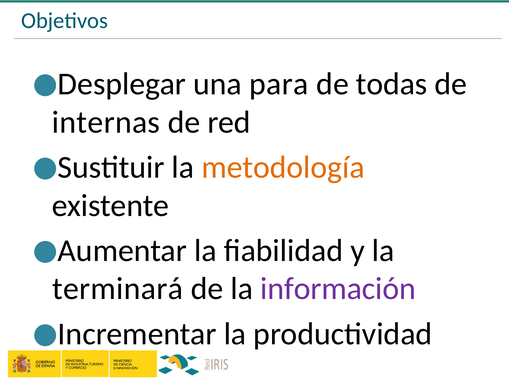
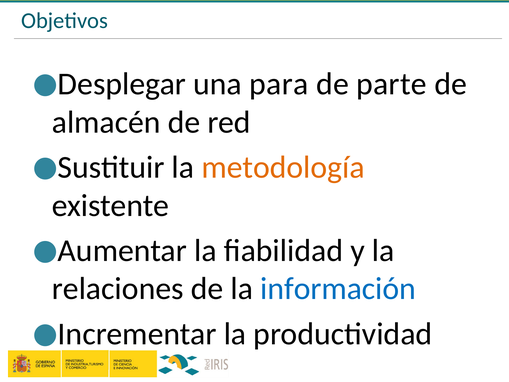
todas: todas -> parte
internas: internas -> almacén
terminará: terminará -> relaciones
información colour: purple -> blue
